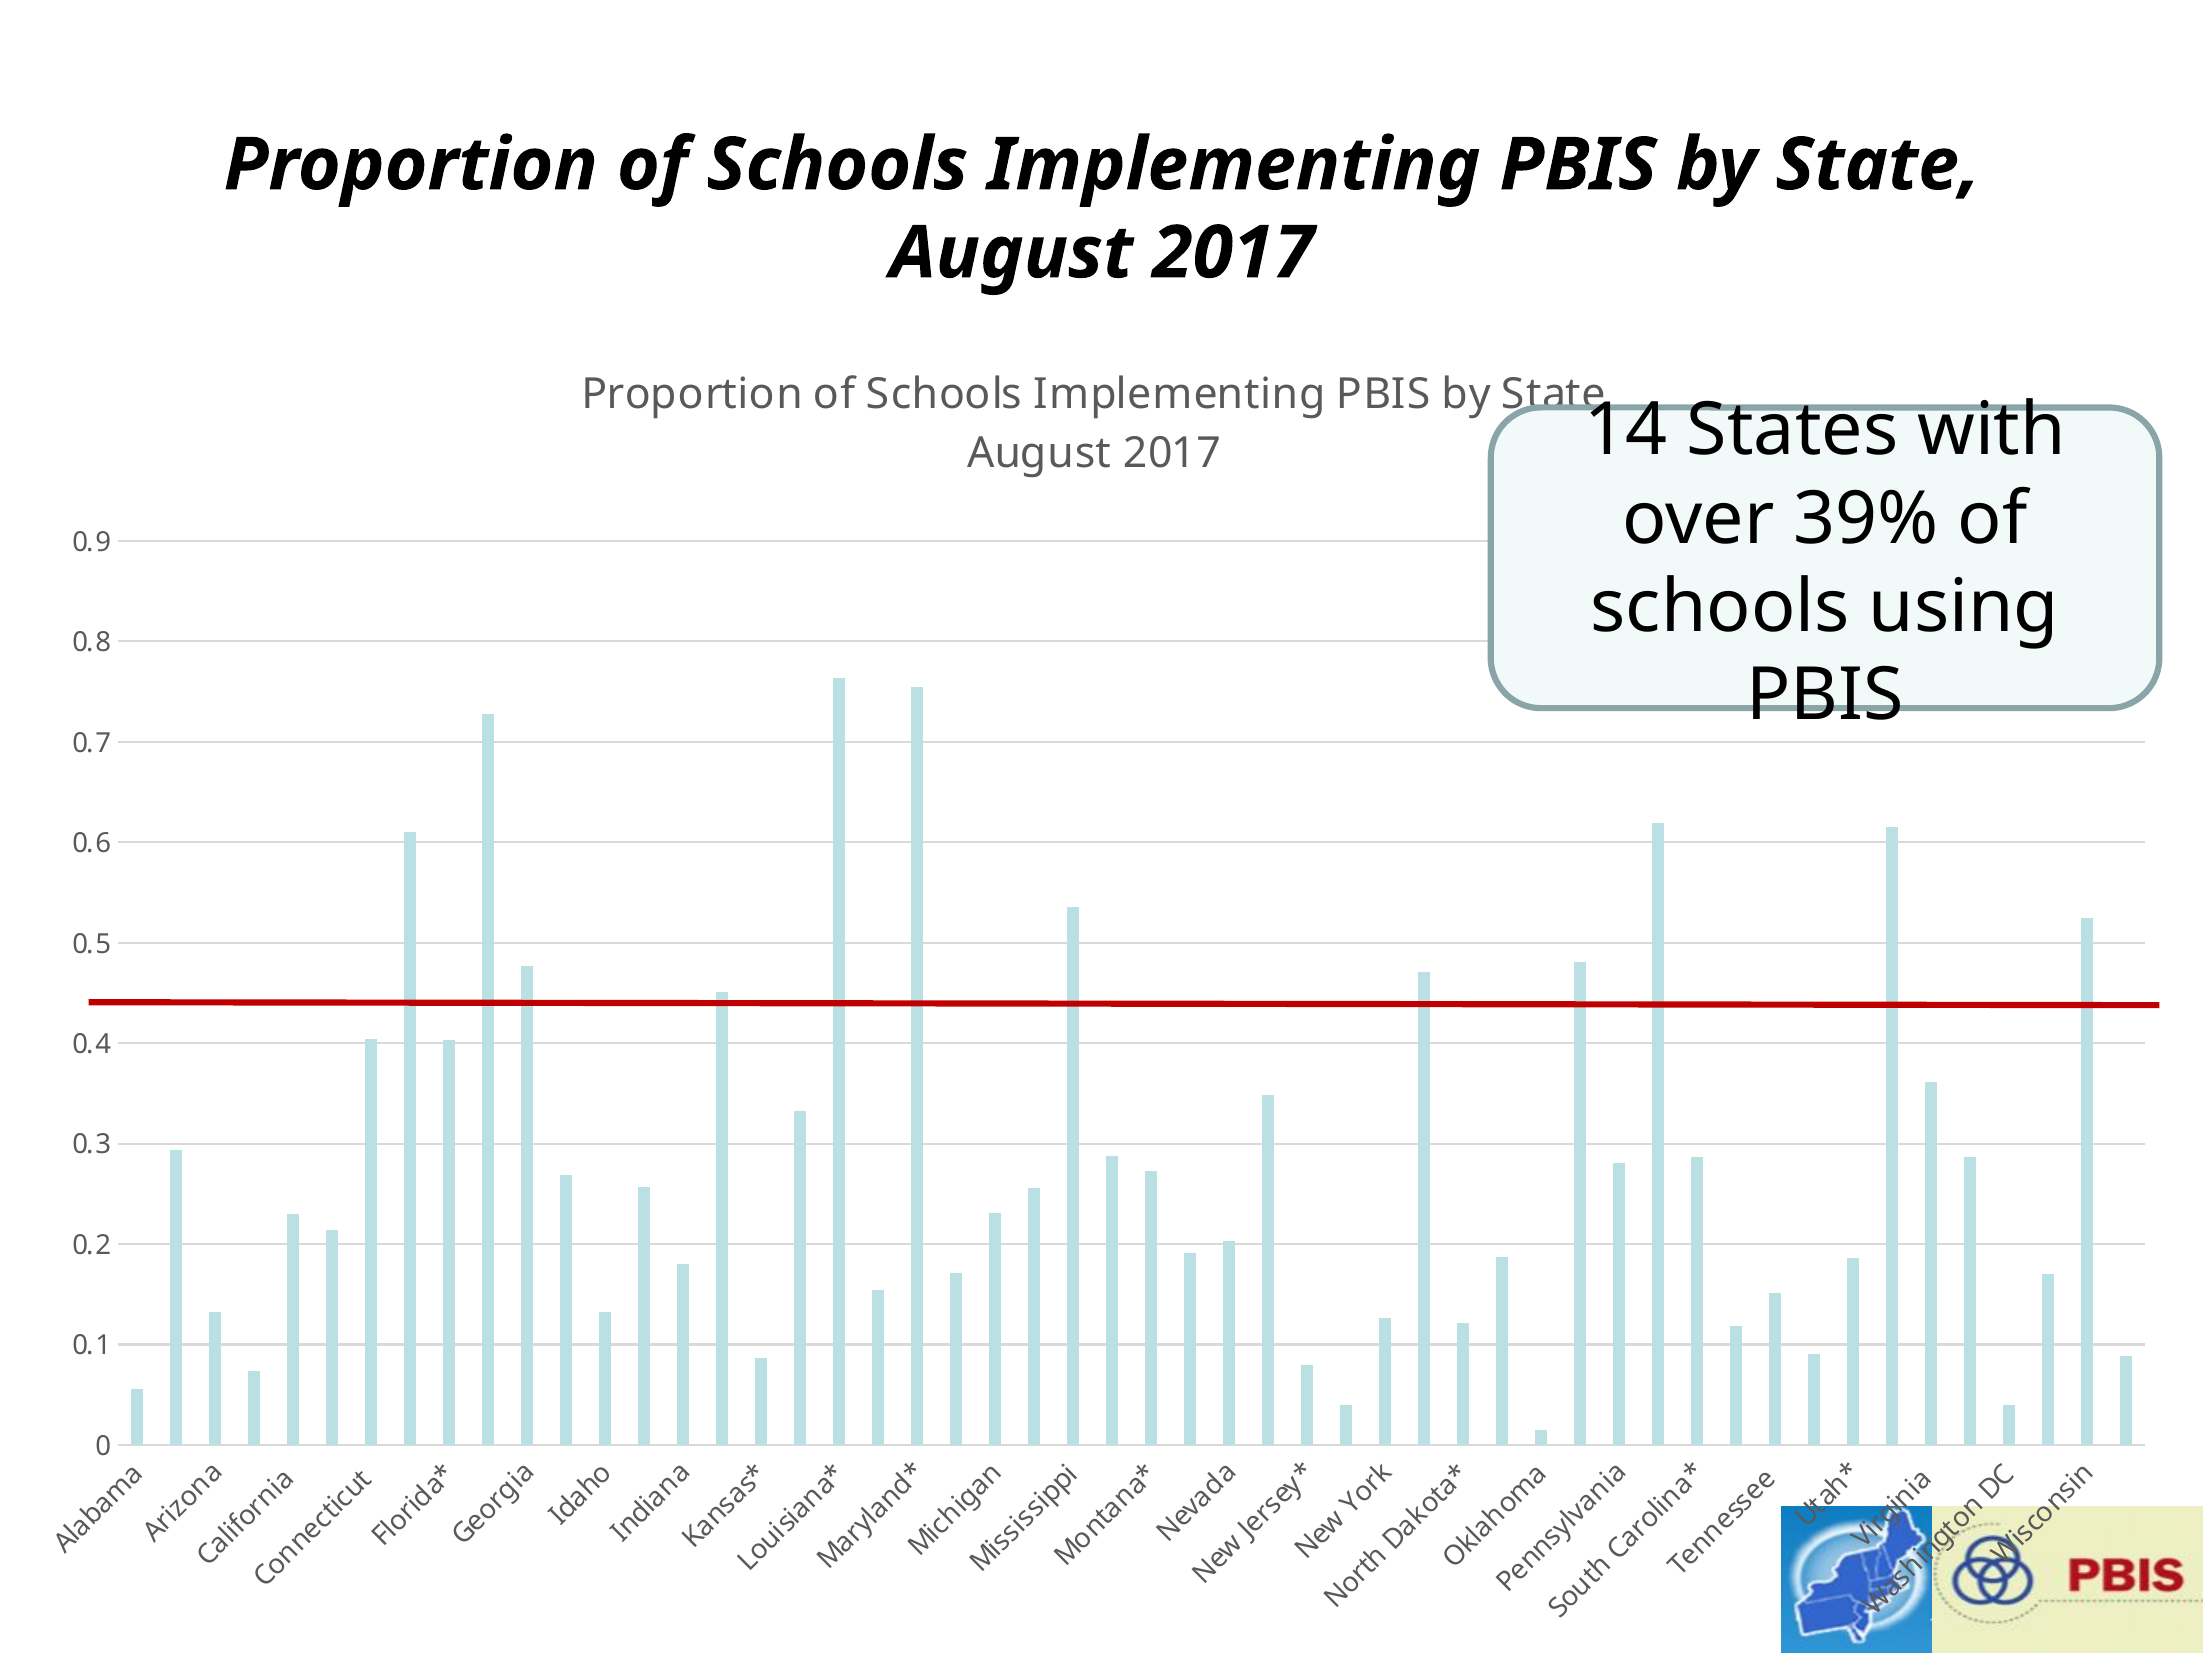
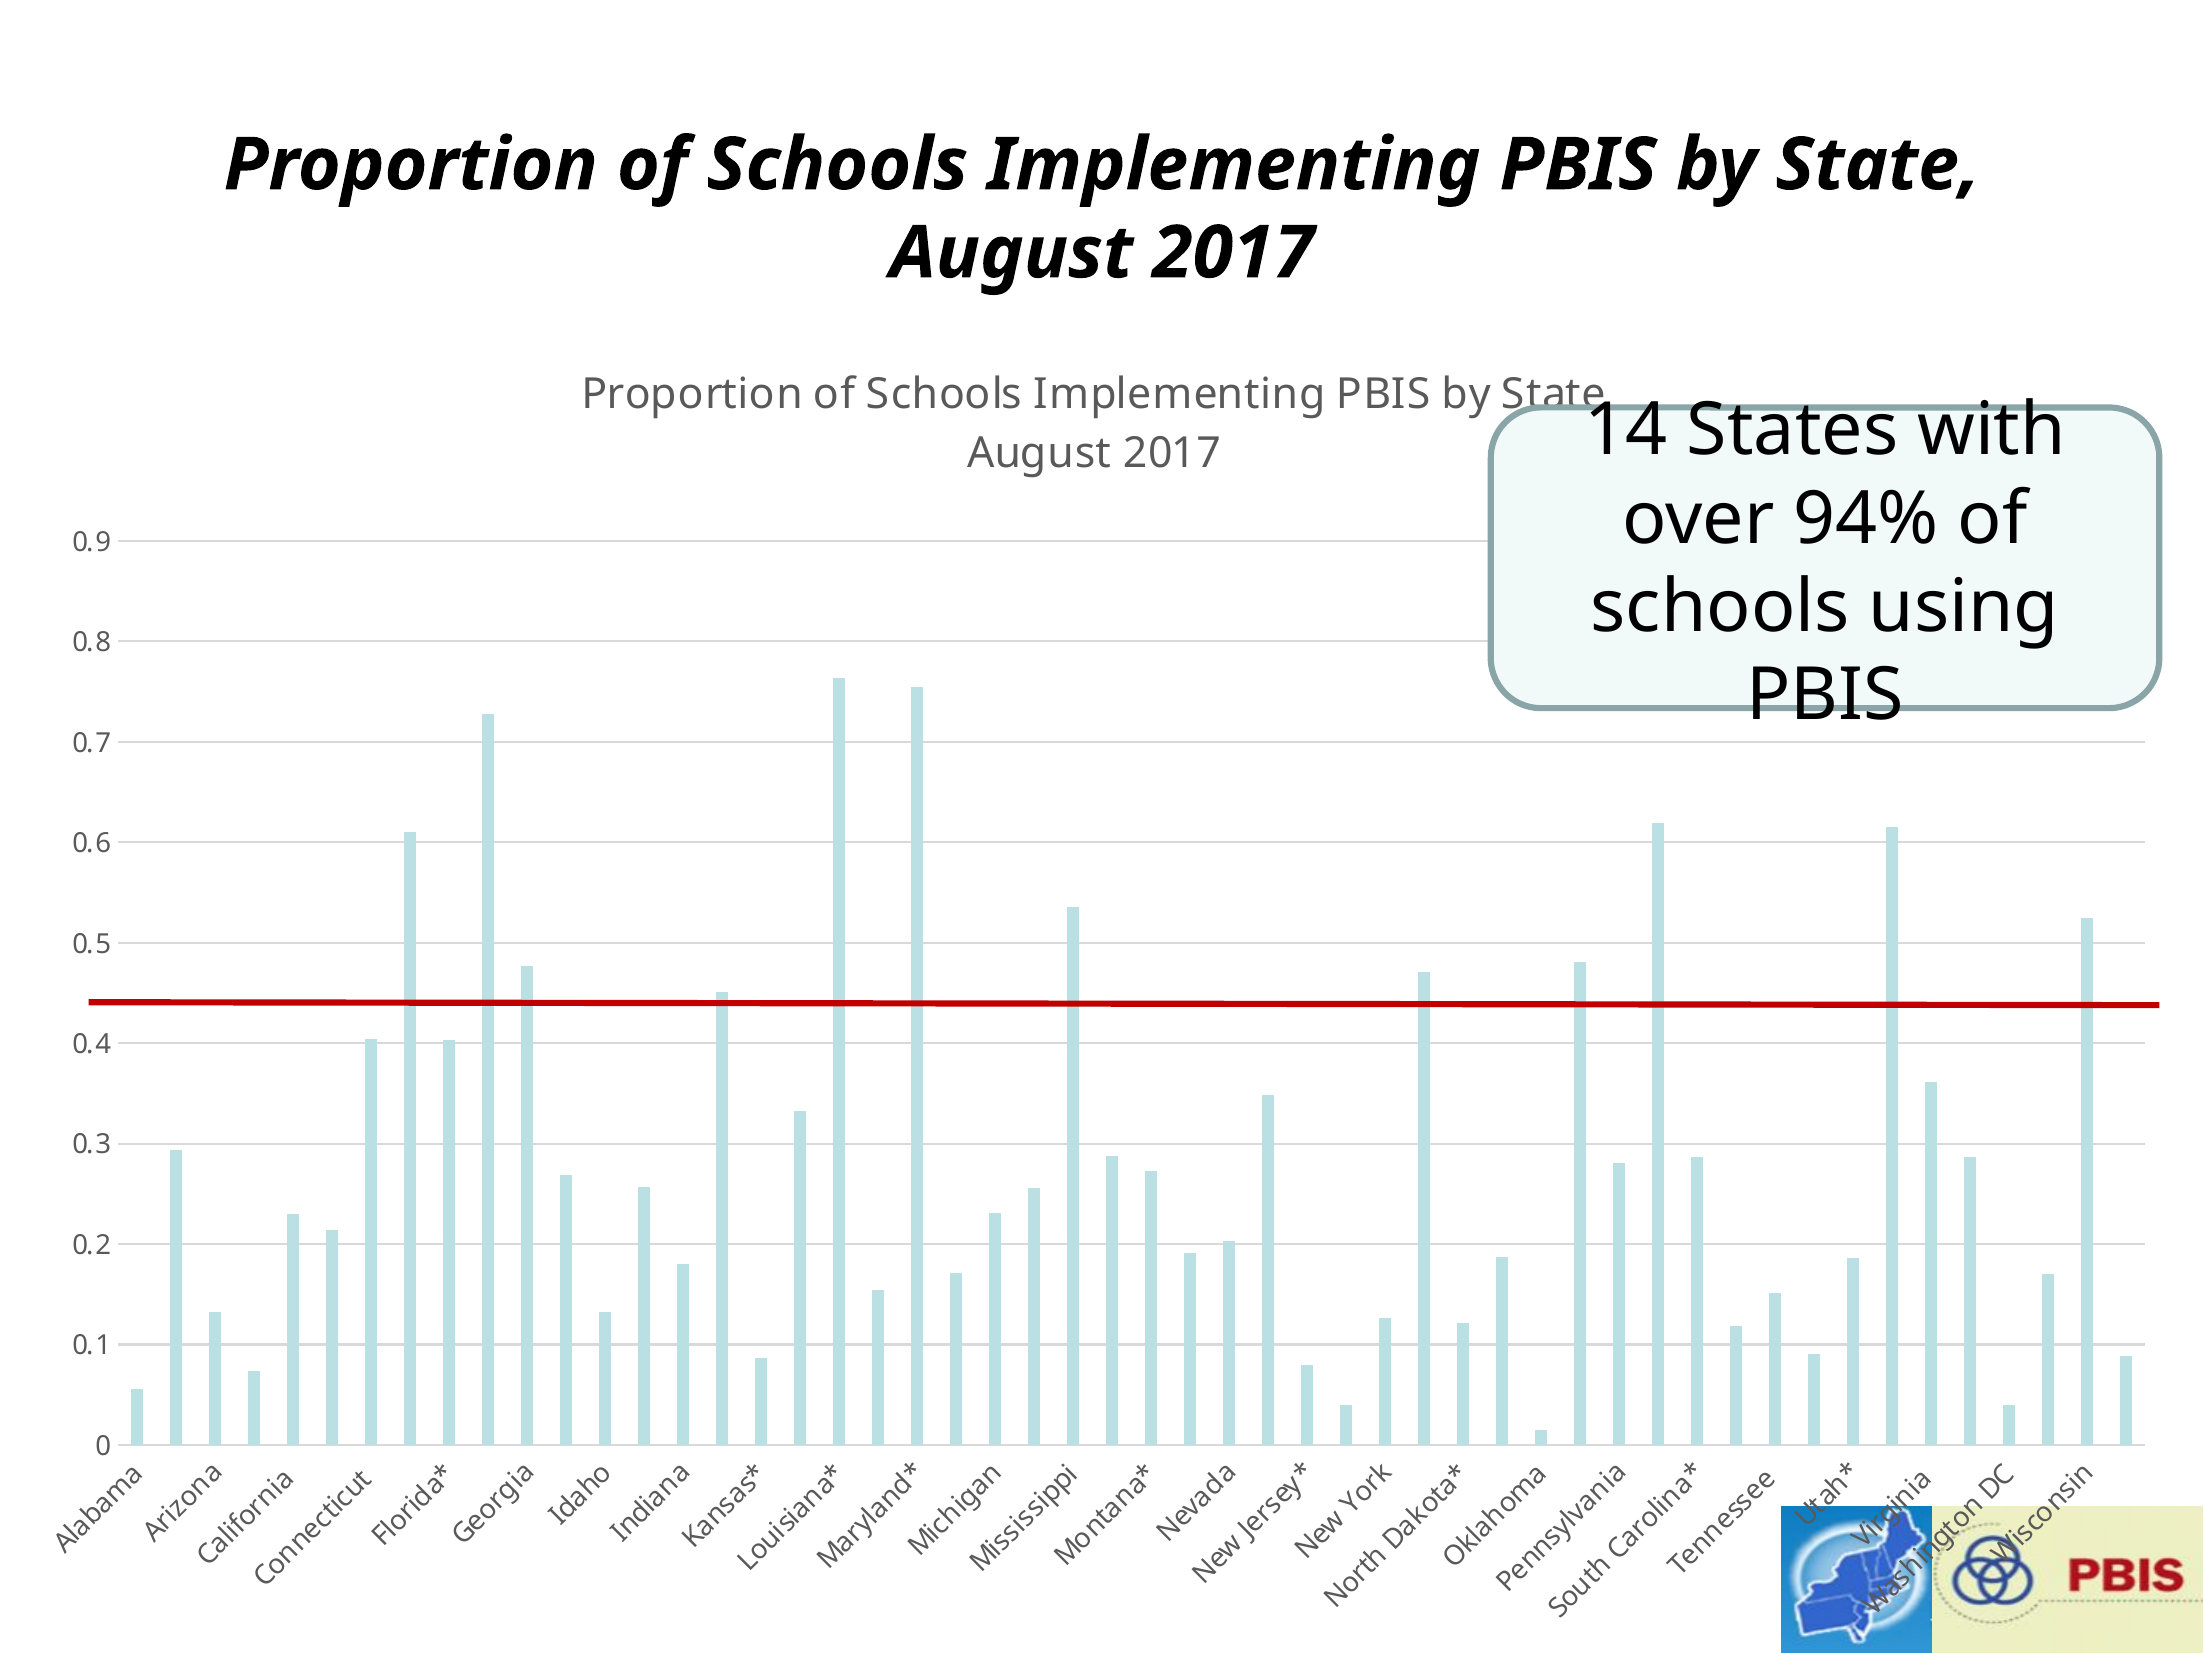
39%: 39% -> 94%
